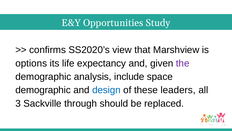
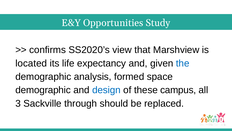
options: options -> located
the colour: purple -> blue
include: include -> formed
leaders: leaders -> campus
